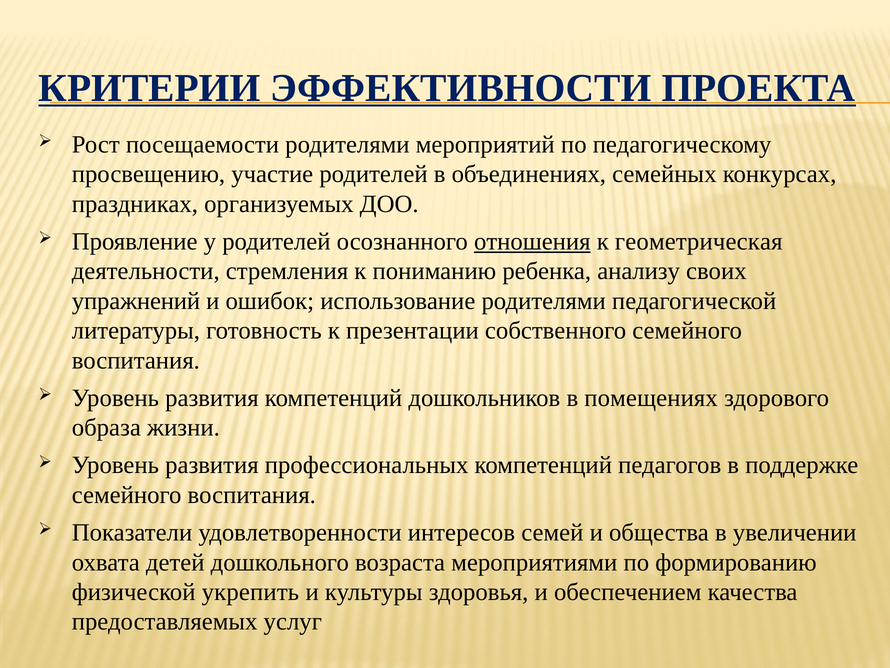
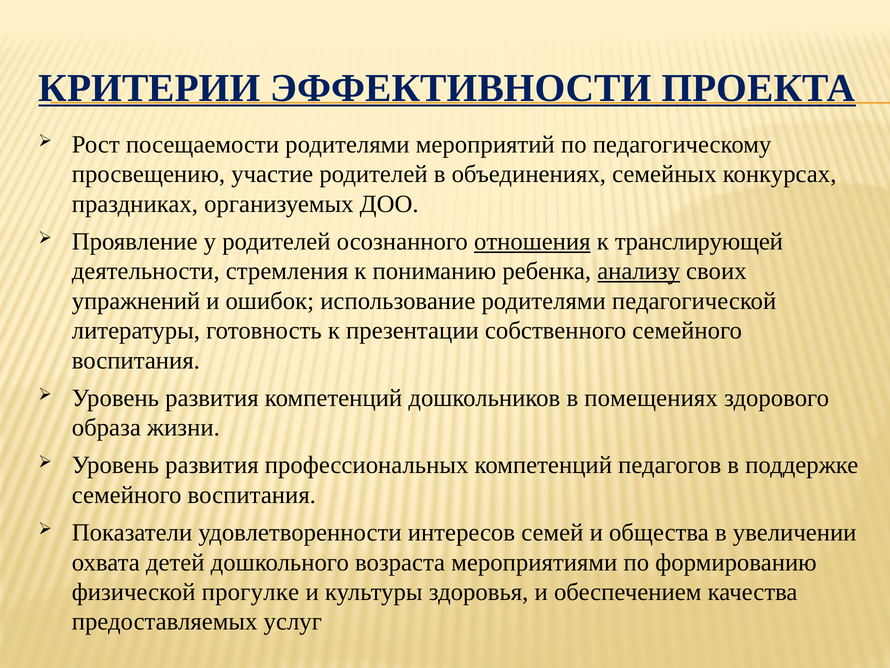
геометрическая: геометрическая -> транслирующей
анализу underline: none -> present
укрепить: укрепить -> прогулке
